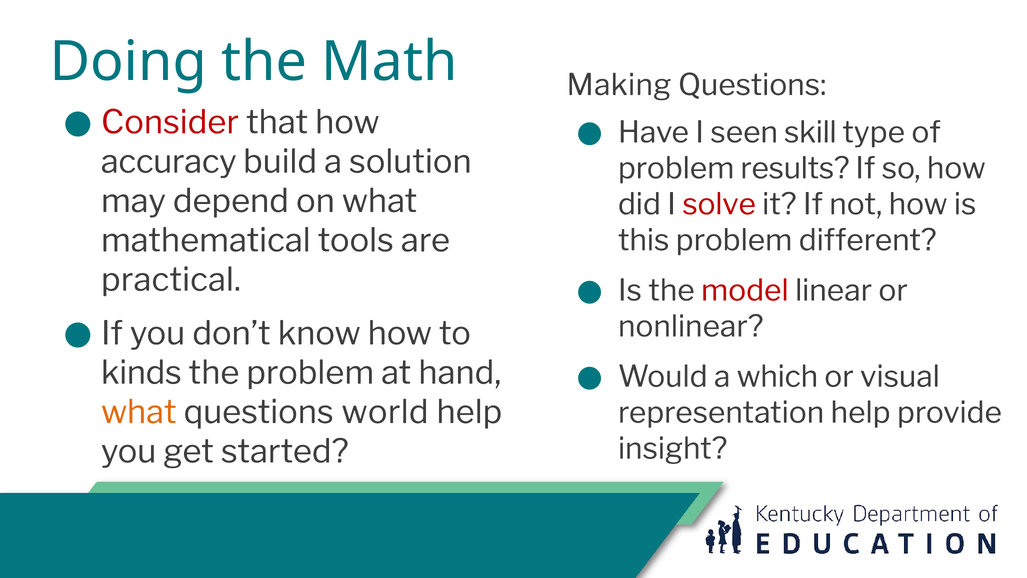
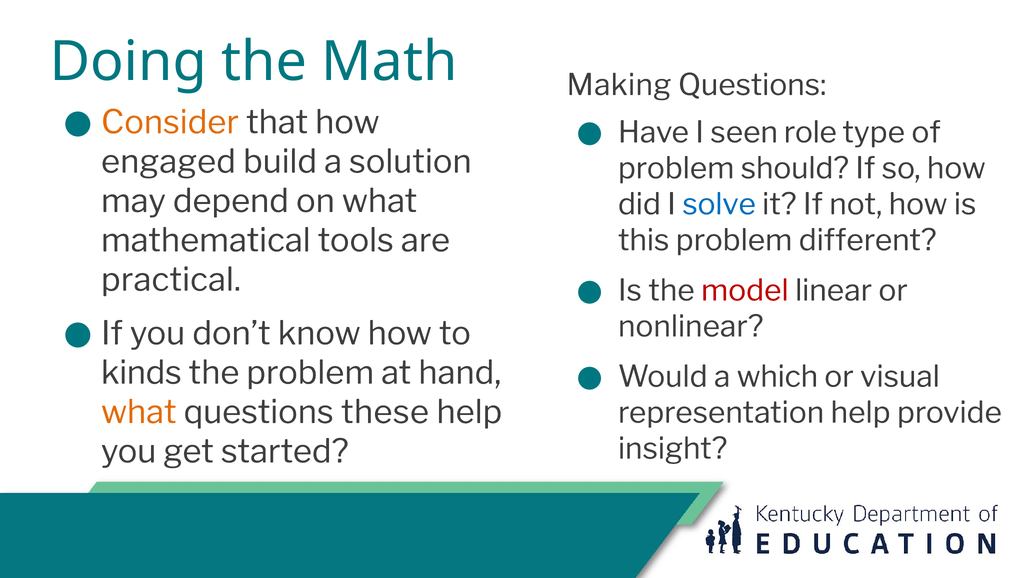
Consider colour: red -> orange
skill: skill -> role
accuracy: accuracy -> engaged
results: results -> should
solve colour: red -> blue
world: world -> these
